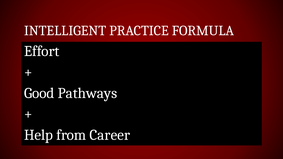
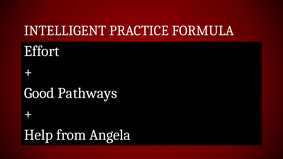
Career: Career -> Angela
